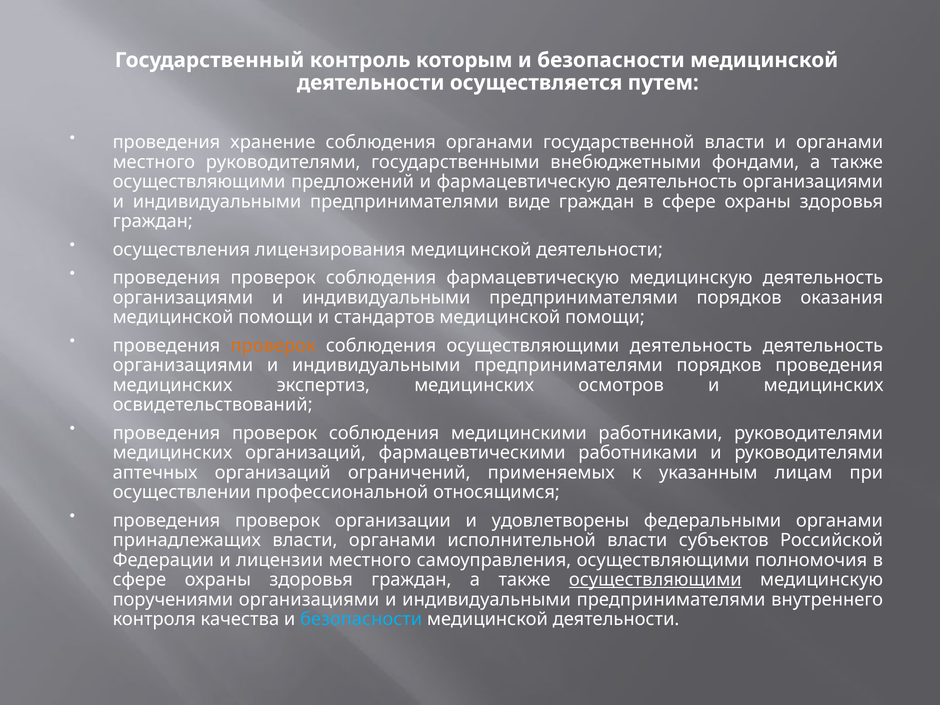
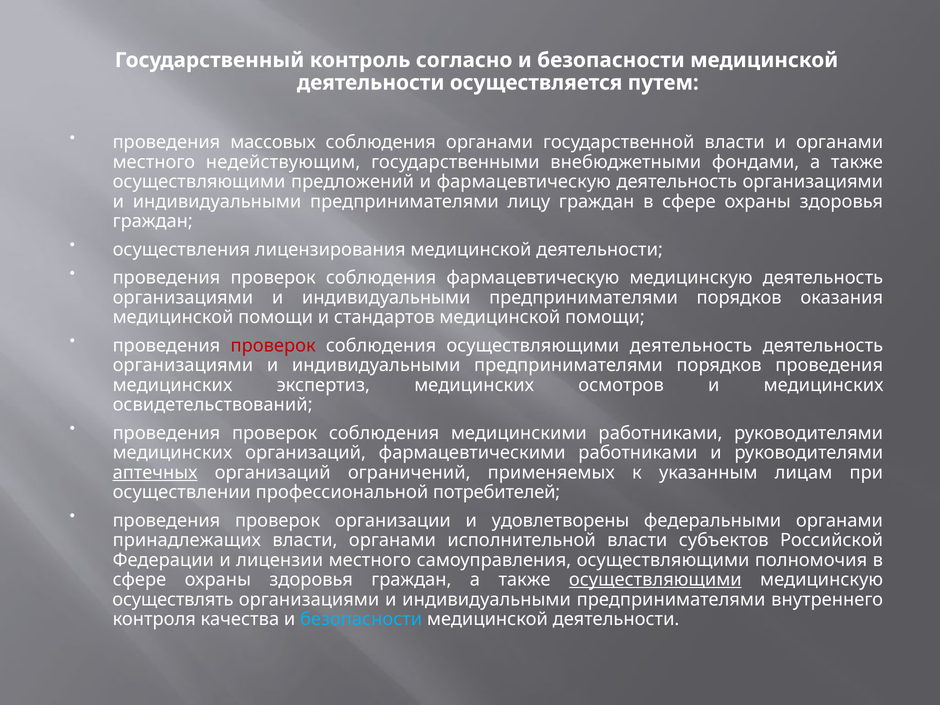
которым: которым -> согласно
хранение: хранение -> массовых
местного руководителями: руководителями -> недействующим
виде: виде -> лицу
проверок at (273, 346) colour: orange -> red
аптечных underline: none -> present
относящимся: относящимся -> потребителей
поручениями: поручениями -> осуществлять
